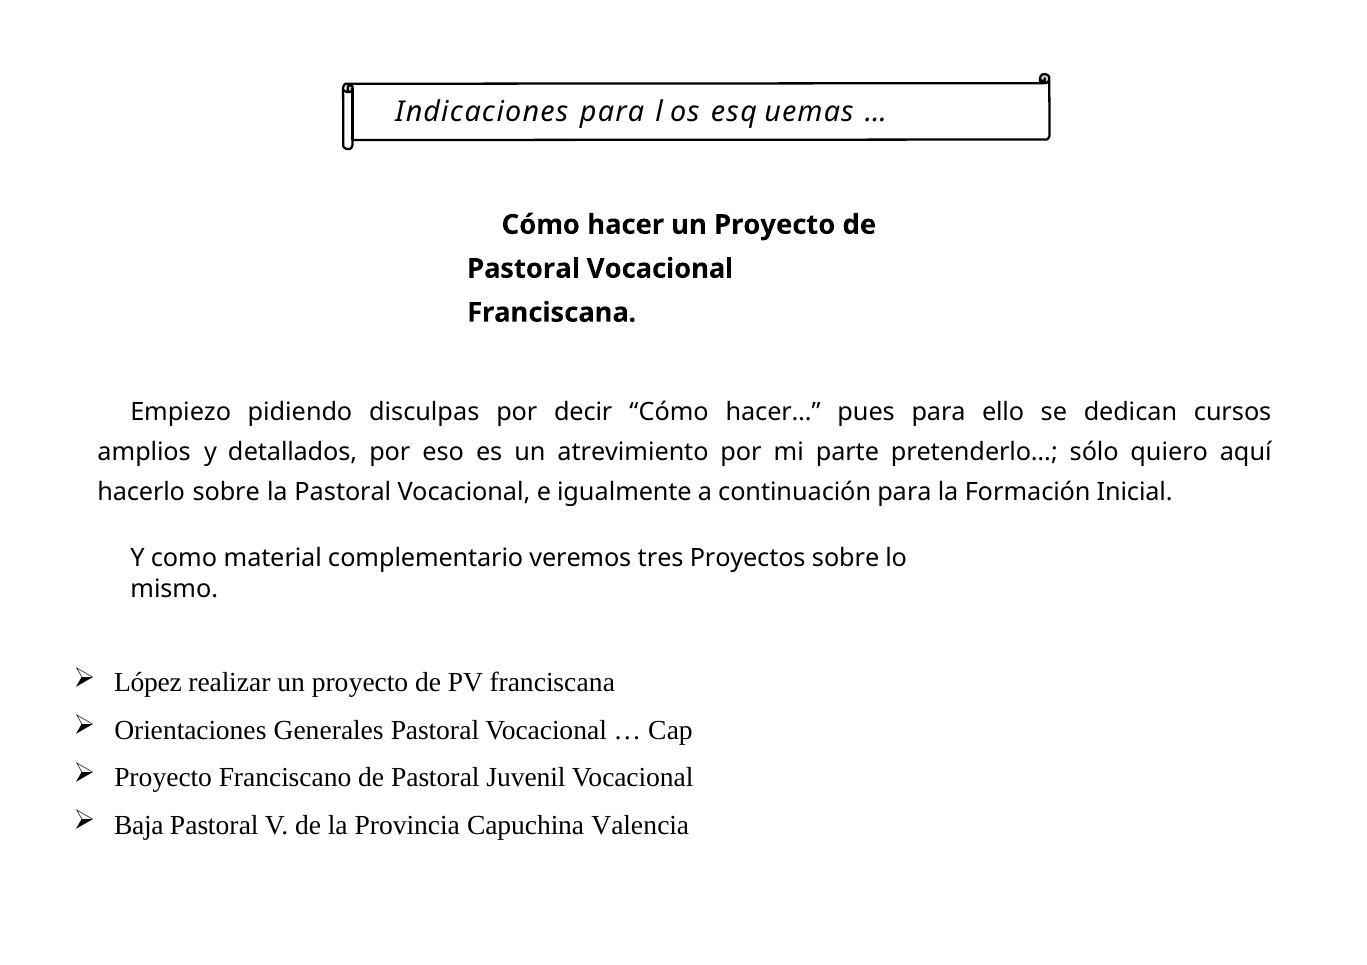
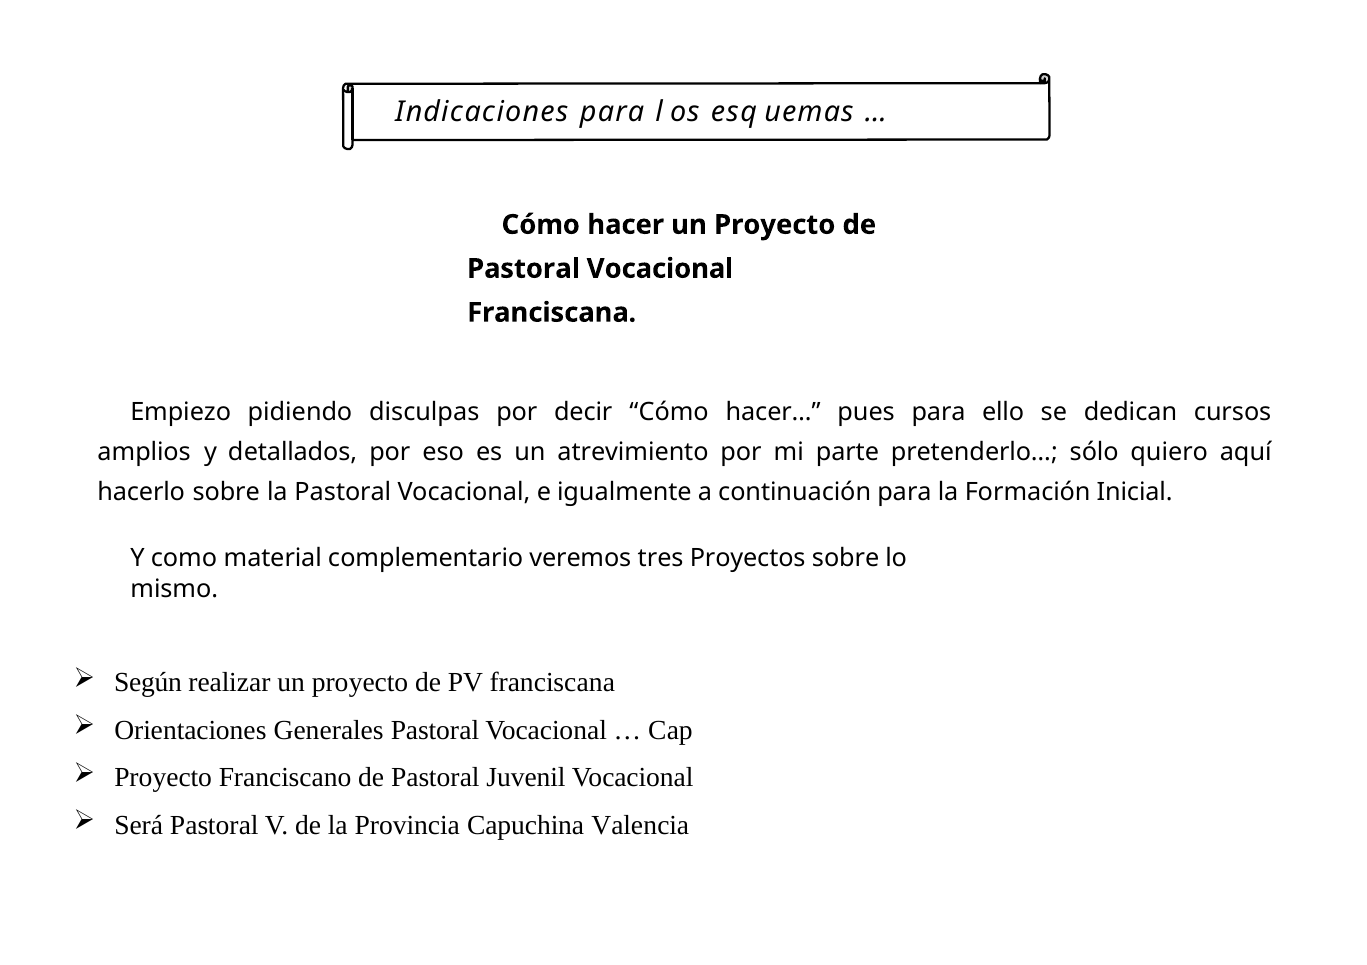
López: López -> Según
Baja: Baja -> Será
